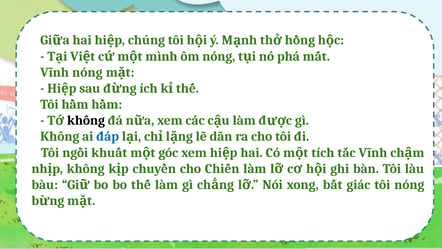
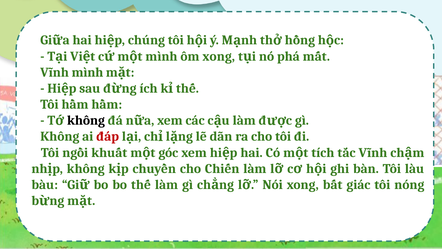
ôm nóng: nóng -> xong
Vĩnh nóng: nóng -> mình
đáp colour: blue -> red
